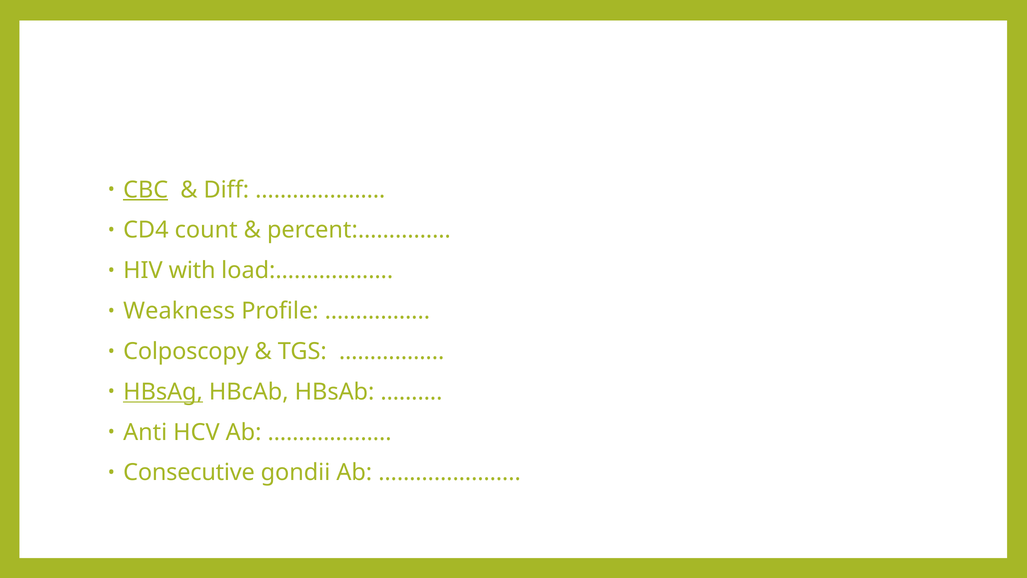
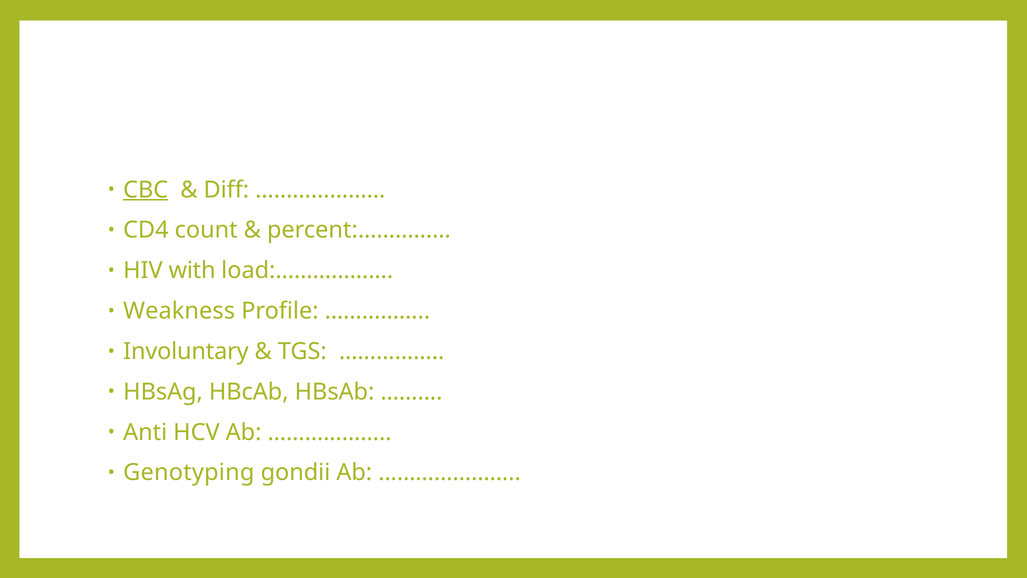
Colposcopy: Colposcopy -> Involuntary
HBsAg underline: present -> none
Consecutive: Consecutive -> Genotyping
